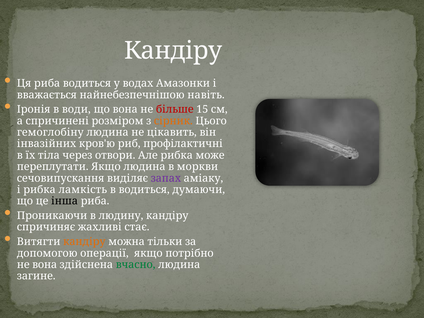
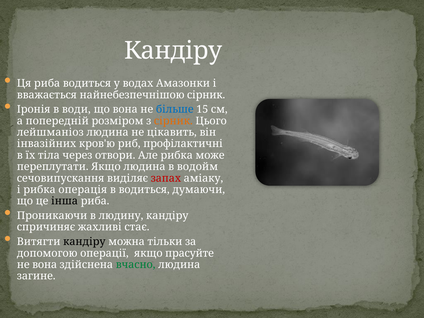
найнебезпечнішою навіть: навіть -> сірник
більше colour: red -> blue
спричинені: спричинені -> попередній
гемоглобіну: гемоглобіну -> лейшманіоз
моркви: моркви -> водойм
запах colour: purple -> red
ламкість: ламкість -> операція
кандіру at (84, 242) colour: orange -> black
потрібно: потрібно -> прасуйте
